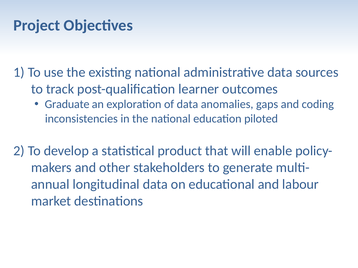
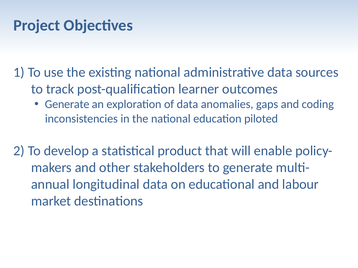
Graduate at (67, 104): Graduate -> Generate
